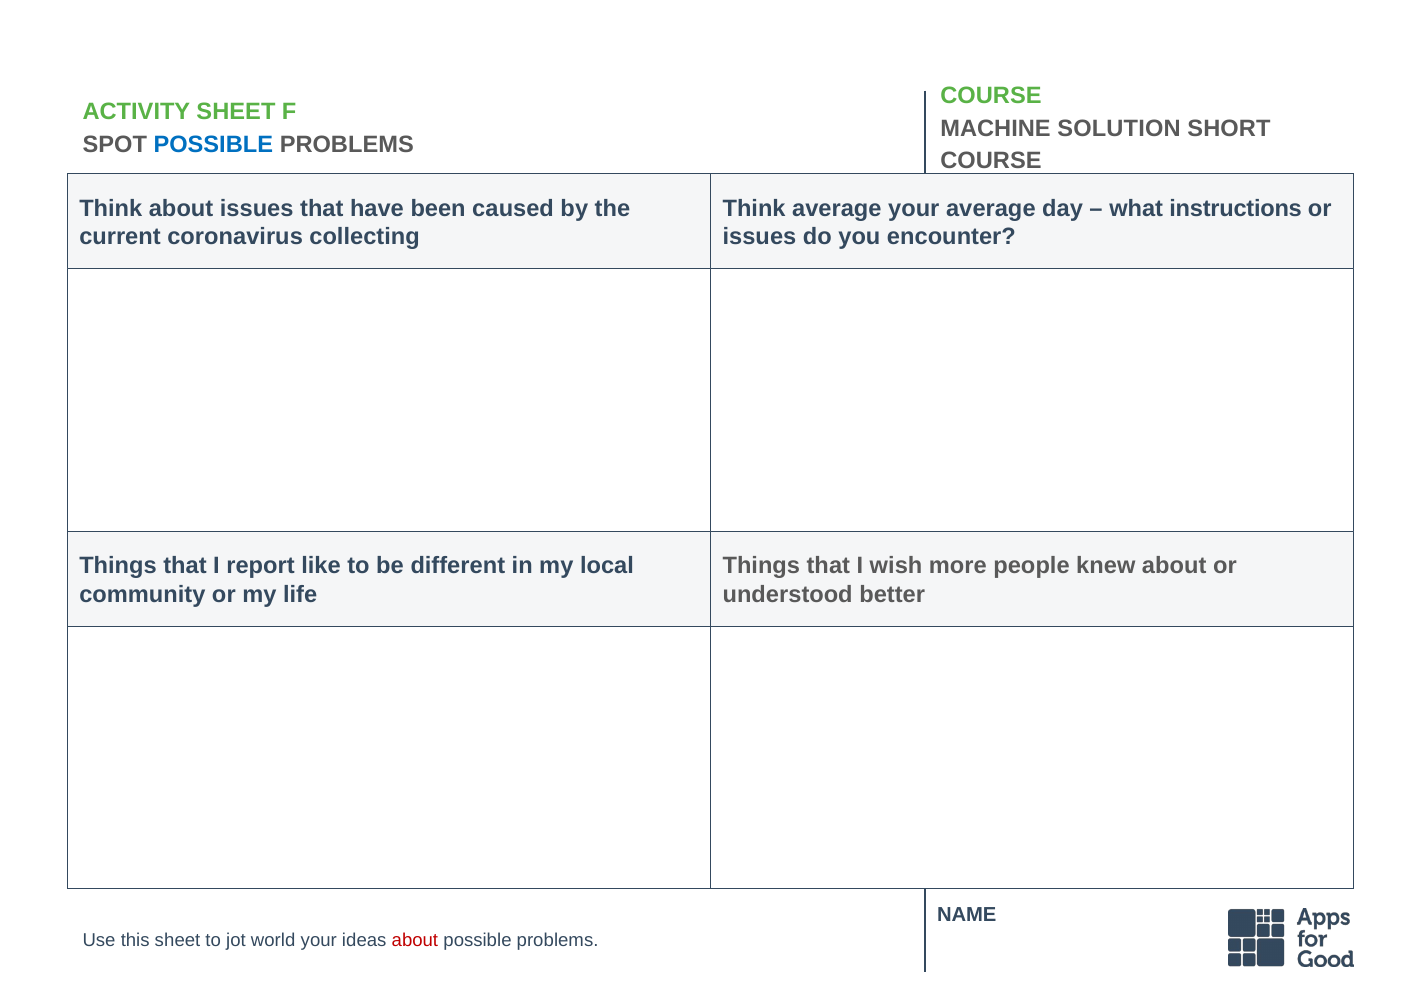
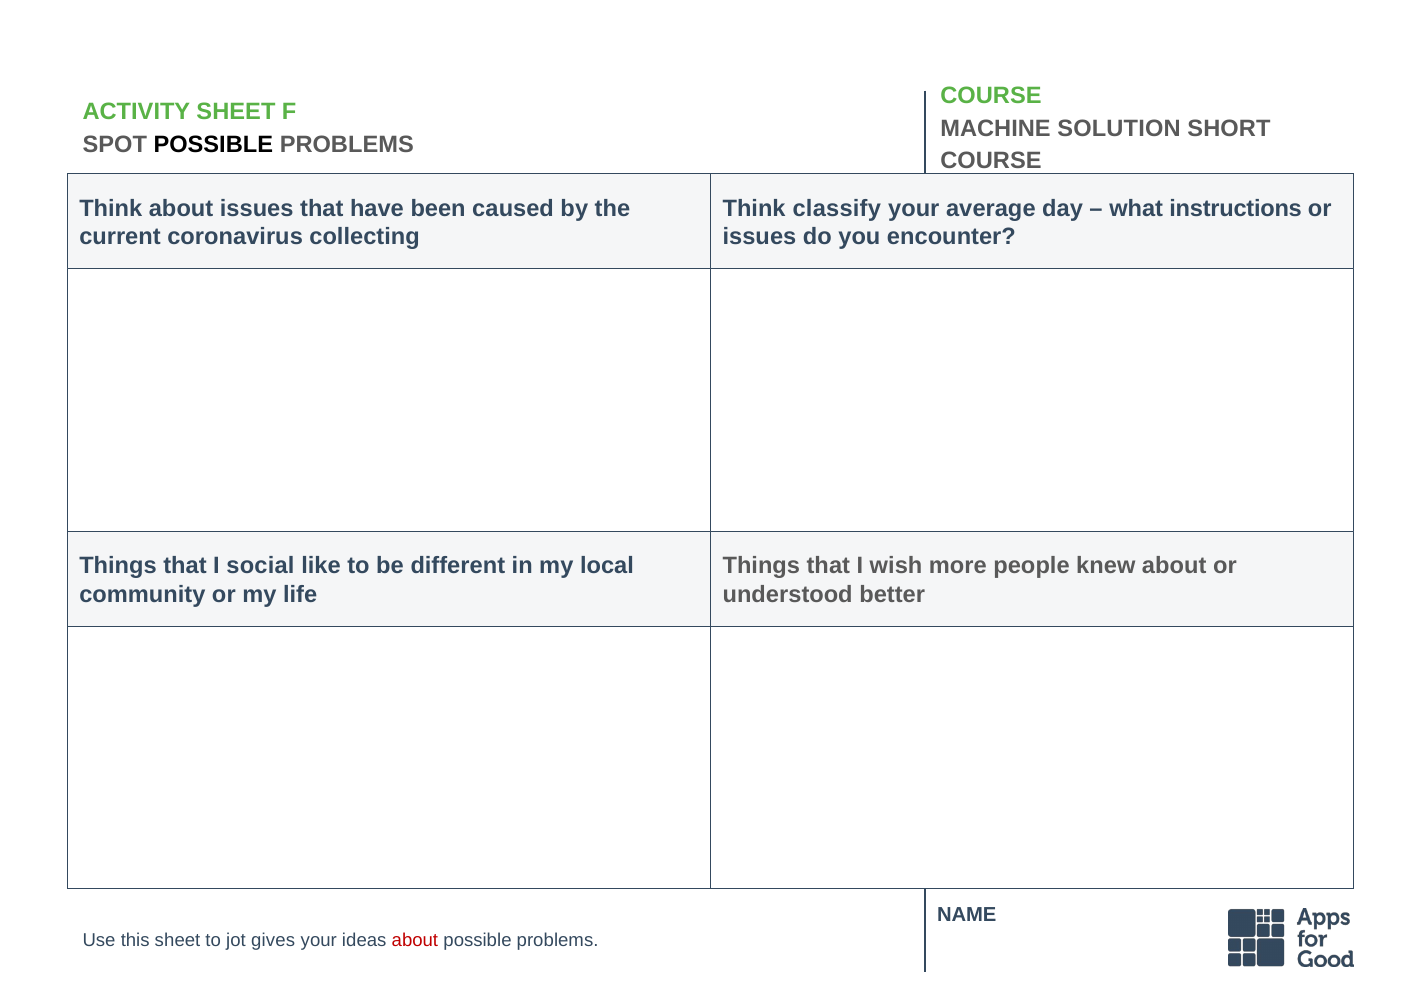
POSSIBLE at (213, 145) colour: blue -> black
Think average: average -> classify
report: report -> social
world: world -> gives
